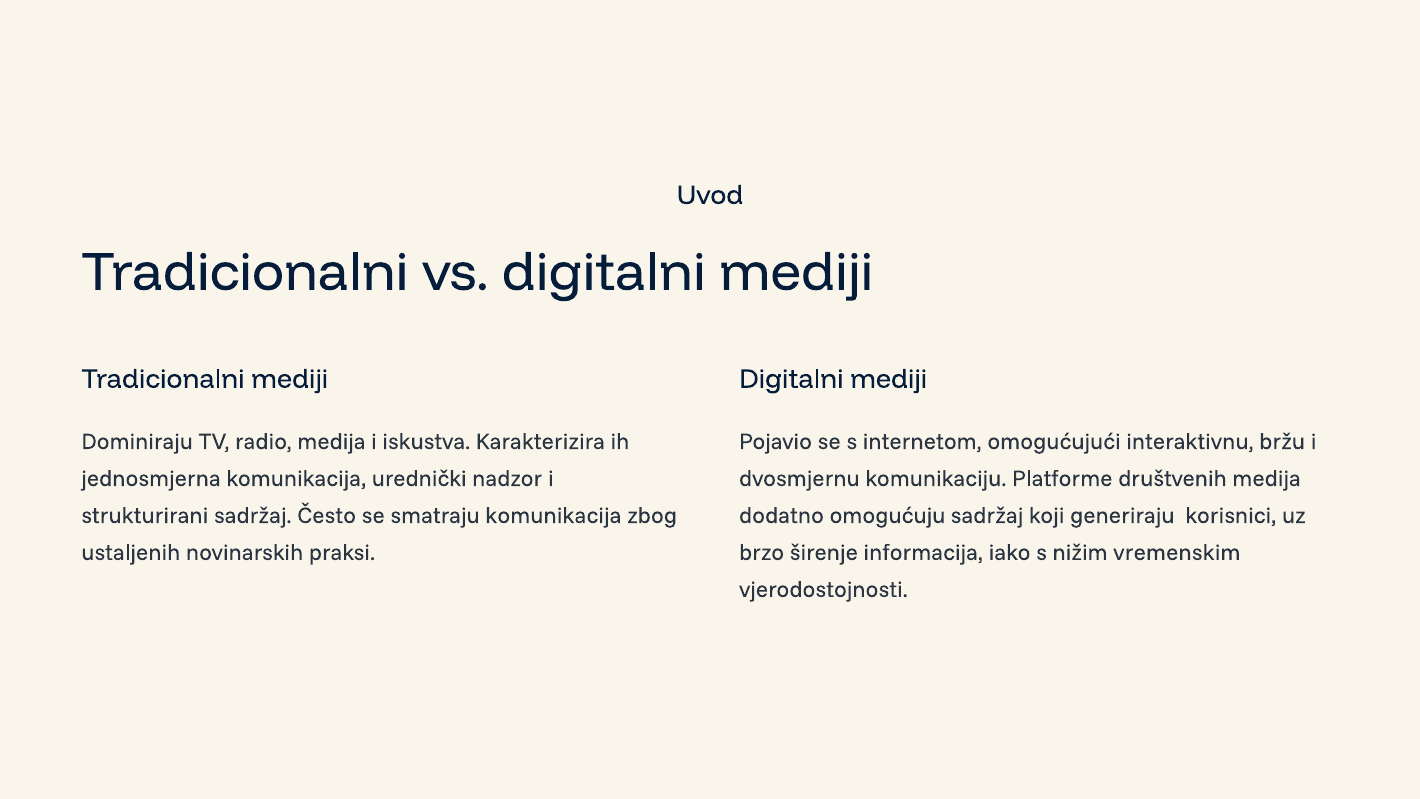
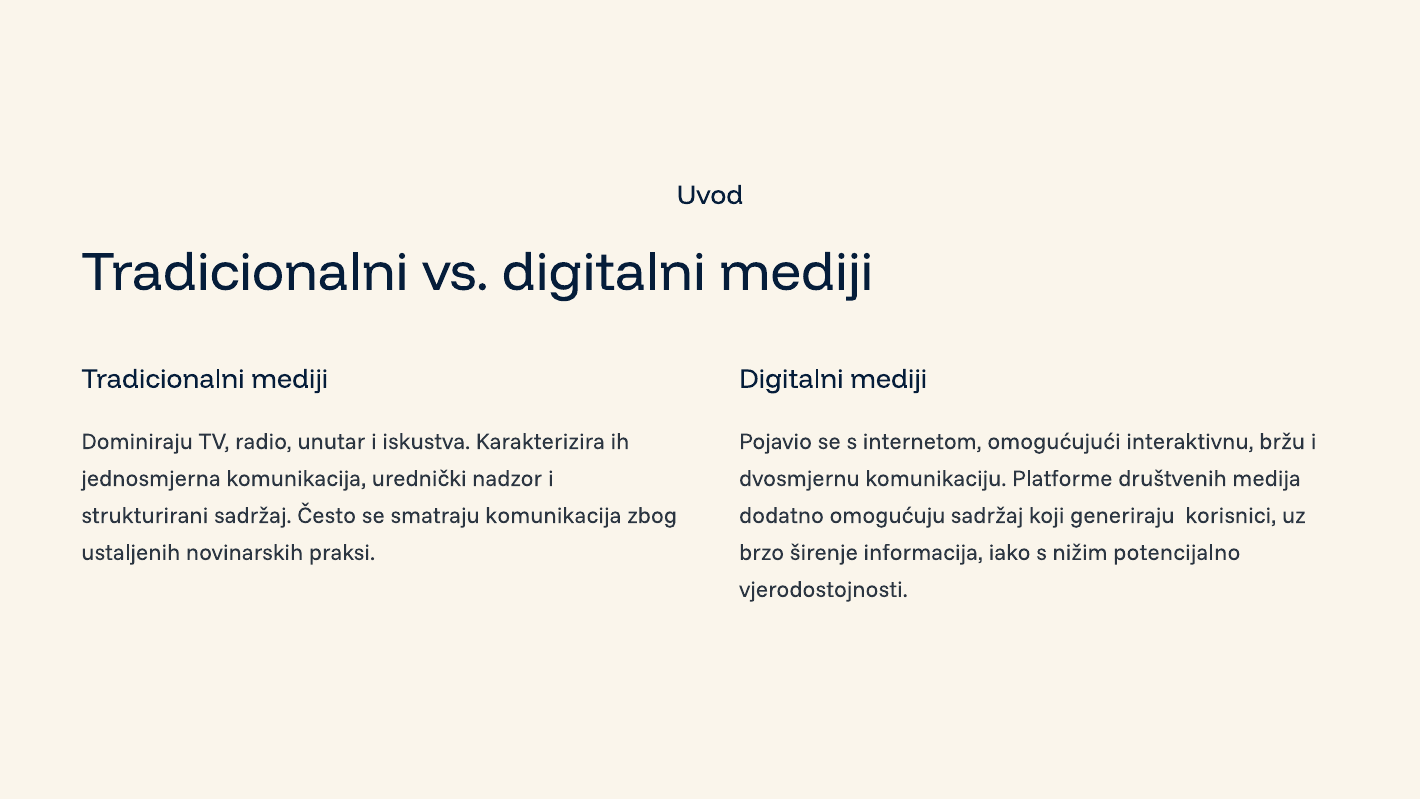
radio medija: medija -> unutar
vremenskim: vremenskim -> potencijalno
